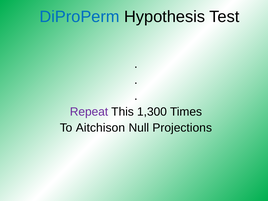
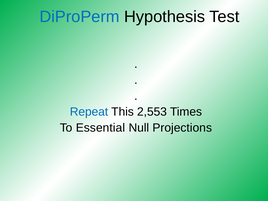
Repeat colour: purple -> blue
1,300: 1,300 -> 2,553
Aitchison: Aitchison -> Essential
